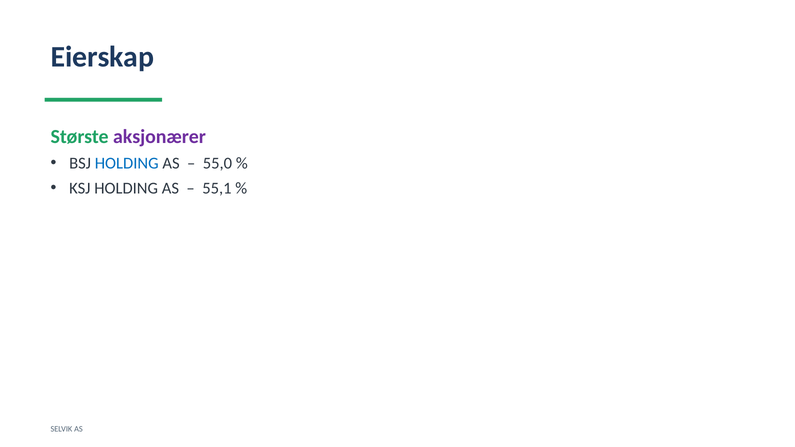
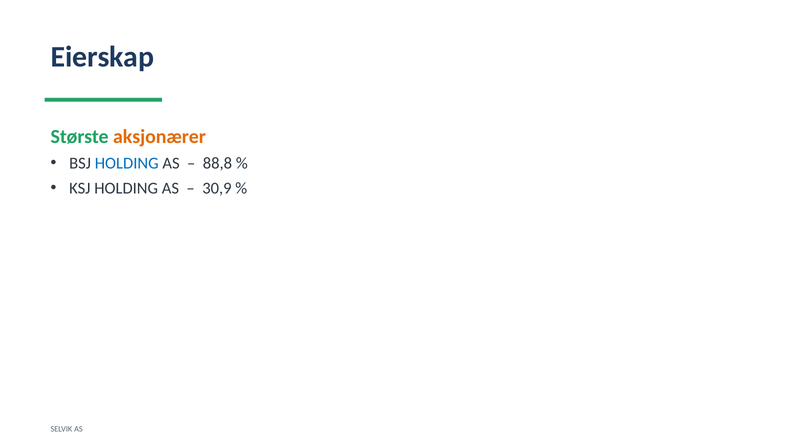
aksjonærer colour: purple -> orange
55,0: 55,0 -> 88,8
55,1: 55,1 -> 30,9
